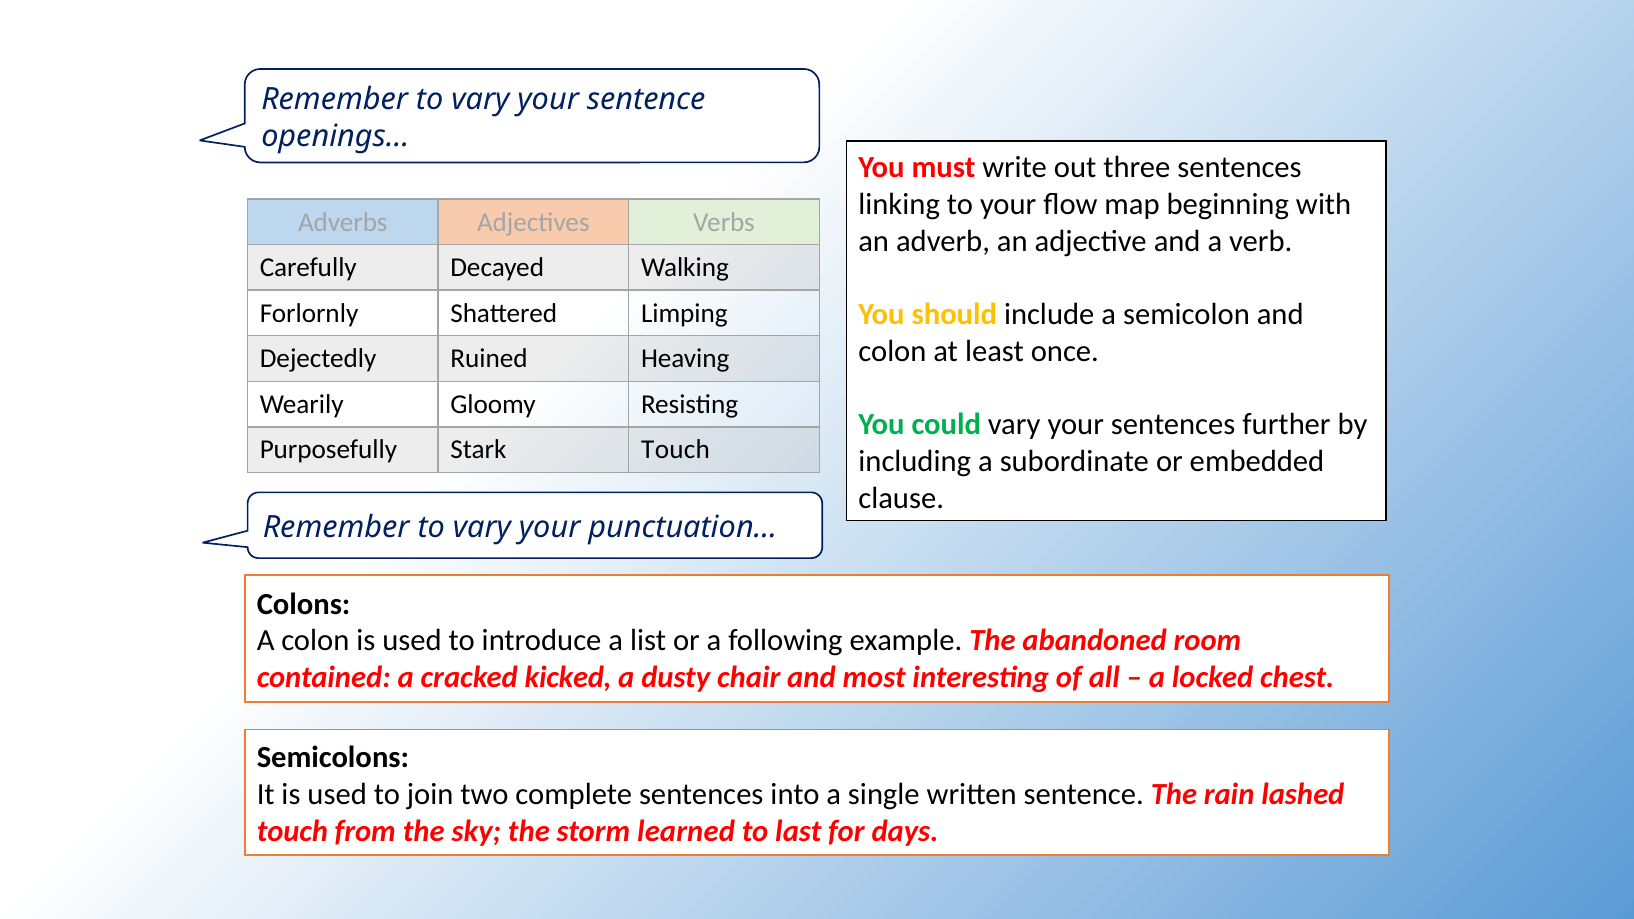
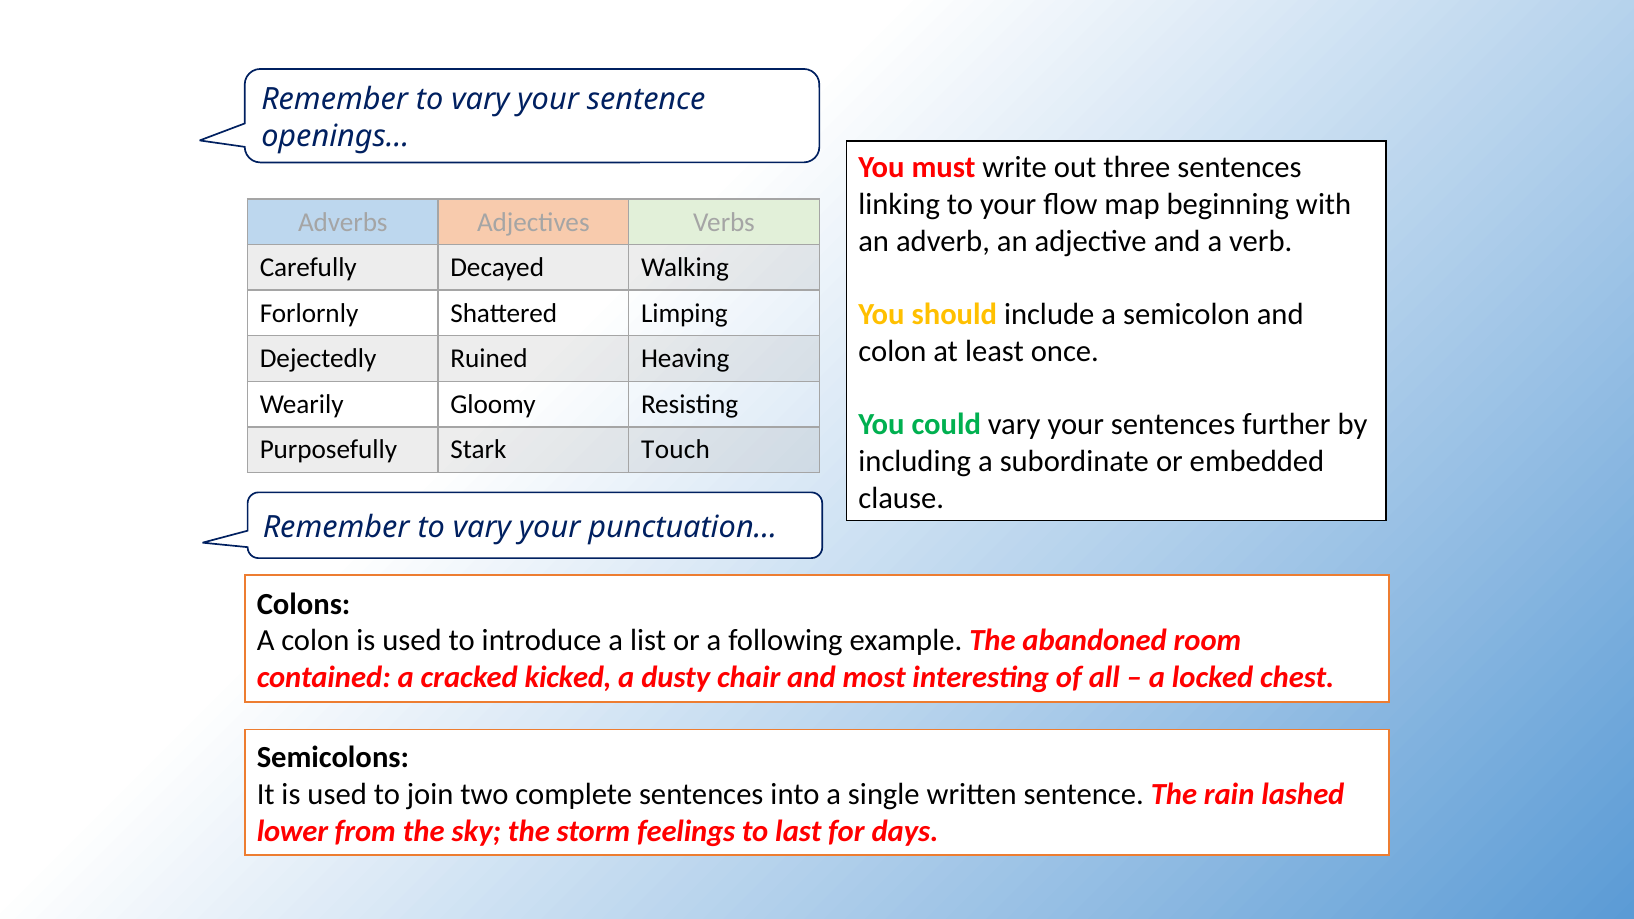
touch at (292, 831): touch -> lower
learned: learned -> feelings
